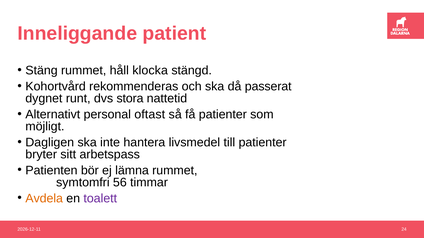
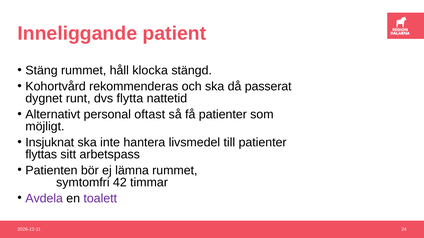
stora: stora -> flytta
Dagligen: Dagligen -> Insjuknat
bryter: bryter -> flyttas
56: 56 -> 42
Avdela colour: orange -> purple
